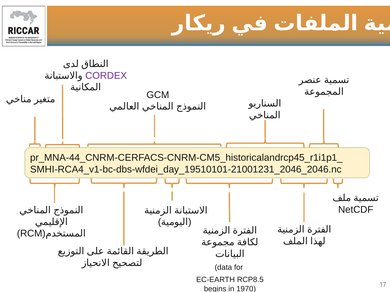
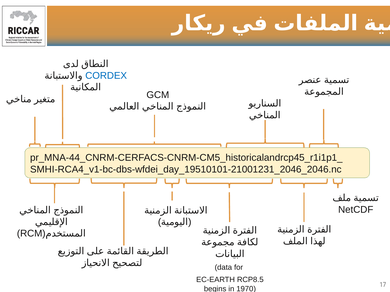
CORDEX colour: purple -> blue
